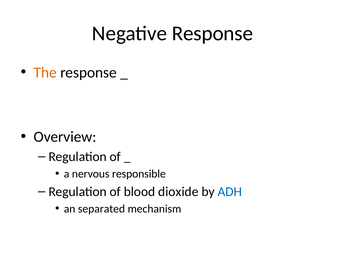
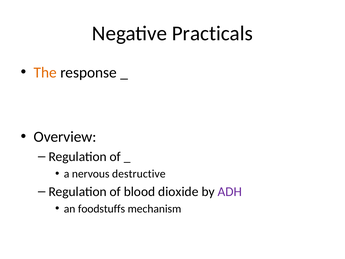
Negative Response: Response -> Practicals
responsible: responsible -> destructive
ADH colour: blue -> purple
separated: separated -> foodstuffs
